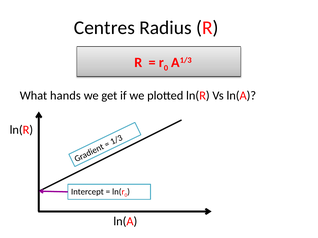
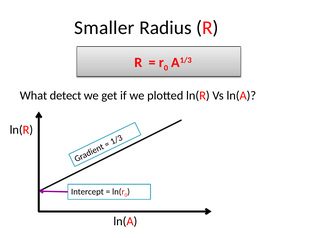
Centres: Centres -> Smaller
hands: hands -> detect
